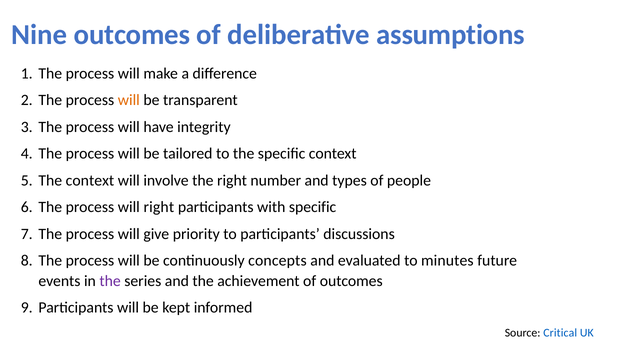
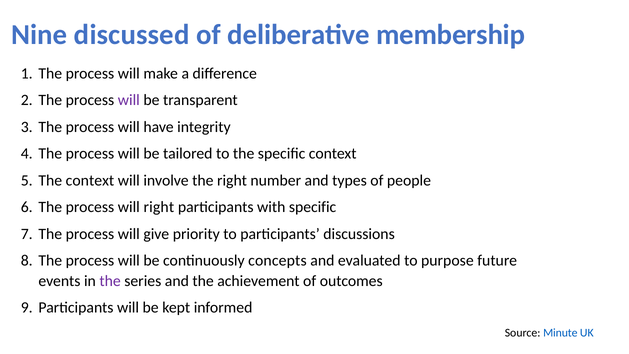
Nine outcomes: outcomes -> discussed
assumptions: assumptions -> membership
will at (129, 100) colour: orange -> purple
minutes: minutes -> purpose
Critical: Critical -> Minute
